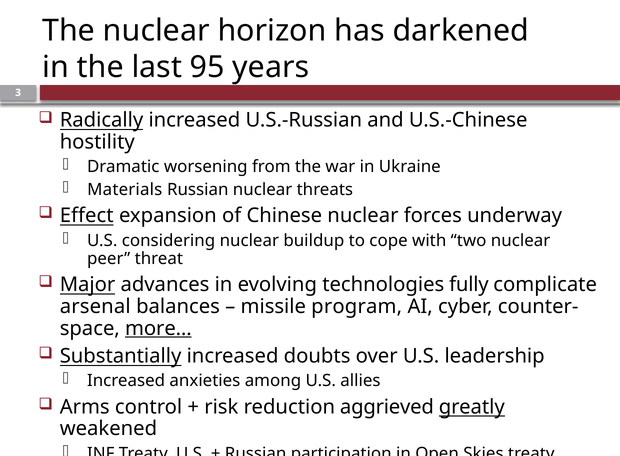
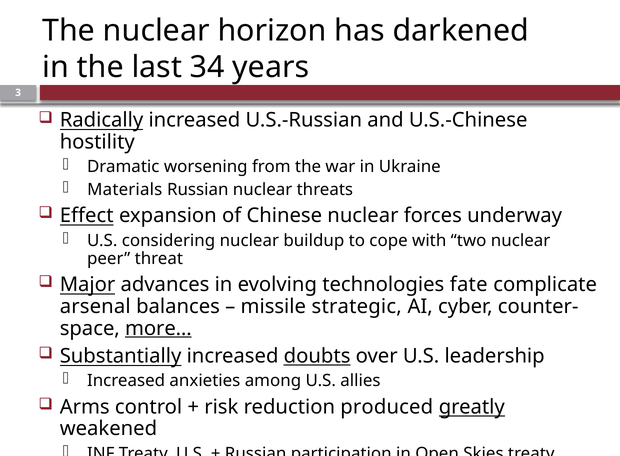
95: 95 -> 34
fully: fully -> fate
program: program -> strategic
doubts underline: none -> present
aggrieved: aggrieved -> produced
